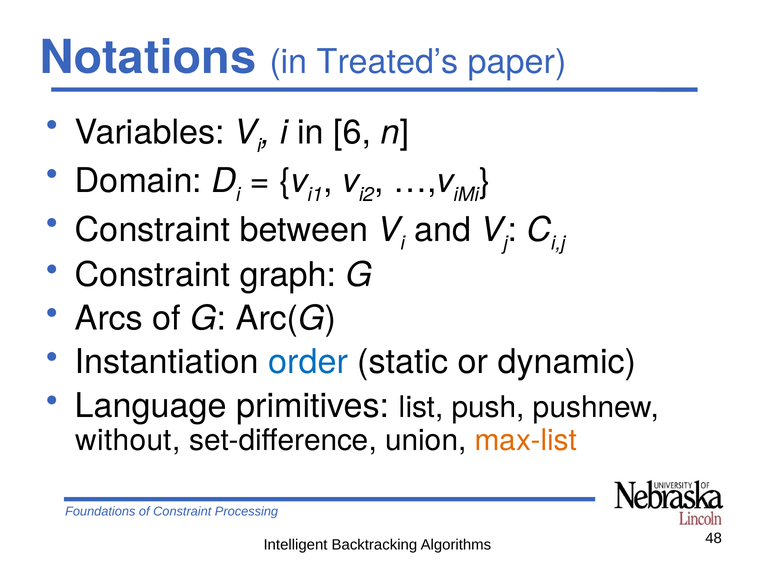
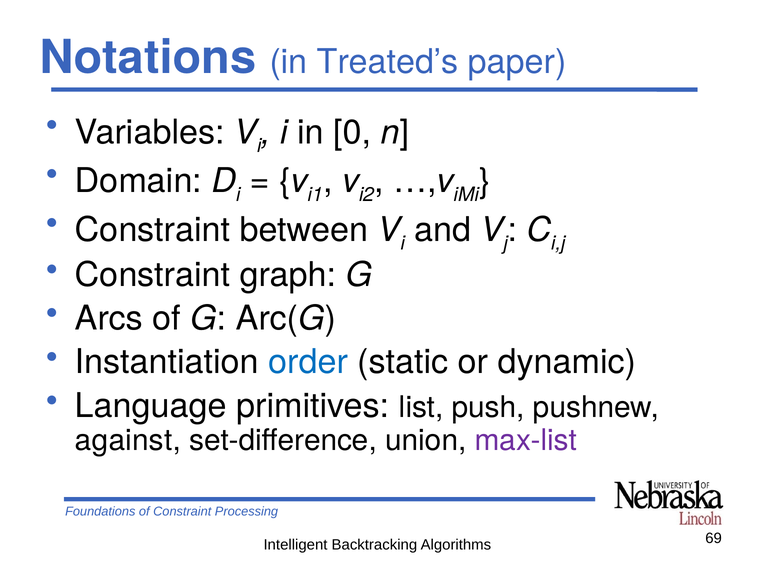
6: 6 -> 0
without: without -> against
max-list colour: orange -> purple
48: 48 -> 69
